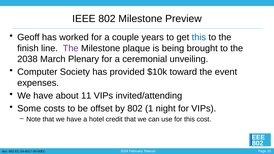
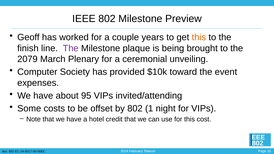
this at (199, 37) colour: blue -> orange
2038: 2038 -> 2079
11: 11 -> 95
